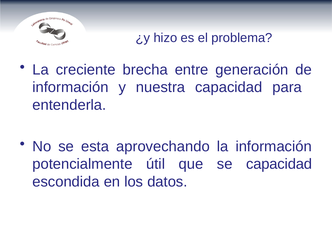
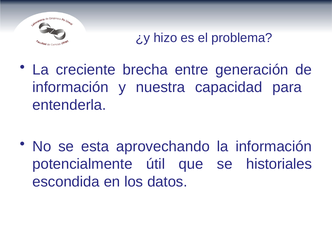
se capacidad: capacidad -> historiales
